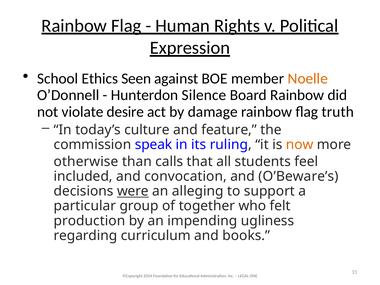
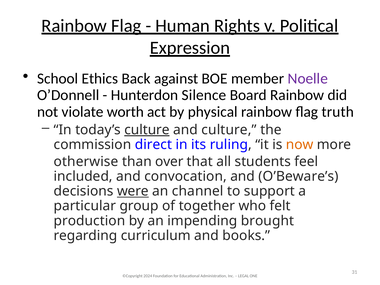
Seen: Seen -> Back
Noelle colour: orange -> purple
desire: desire -> worth
damage: damage -> physical
culture at (147, 130) underline: none -> present
and feature: feature -> culture
speak: speak -> direct
calls: calls -> over
alleging: alleging -> channel
ugliness: ugliness -> brought
